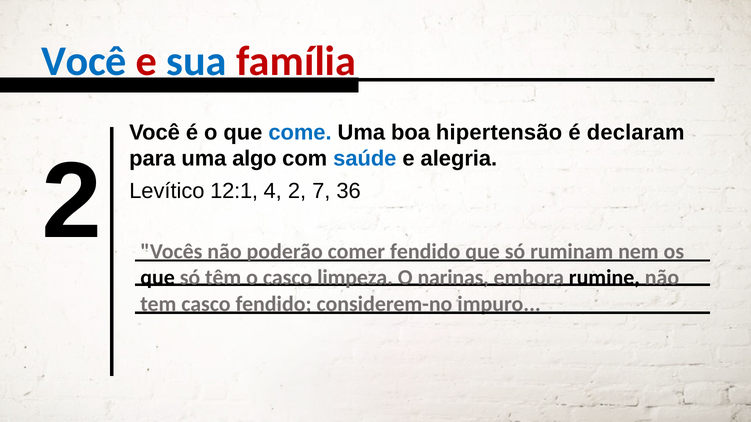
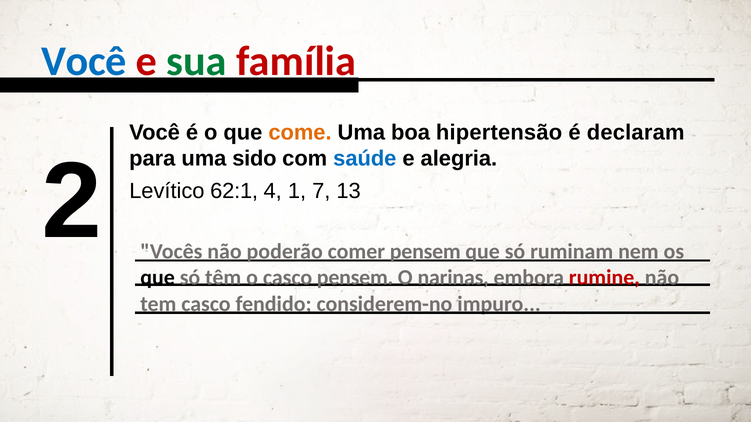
sua colour: blue -> green
come colour: blue -> orange
algo: algo -> sido
12:1: 12:1 -> 62:1
4 2: 2 -> 1
36: 36 -> 13
comer fendido: fendido -> pensem
casco limpeza: limpeza -> pensem
rumine colour: black -> red
